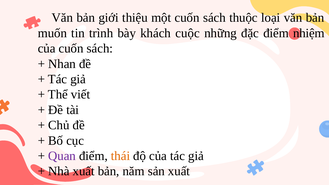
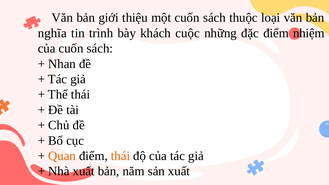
muốn: muốn -> nghĩa
Thể viết: viết -> thái
Quan colour: purple -> orange
